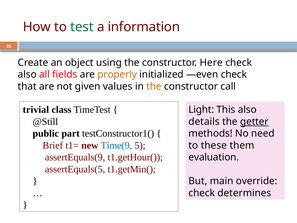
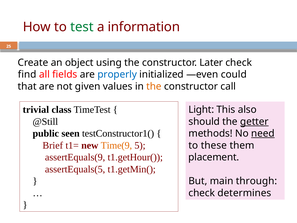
Here: Here -> Later
also at (27, 74): also -> find
properly colour: orange -> blue
—even check: check -> could
details: details -> should
part: part -> seen
need underline: none -> present
Time(9 colour: blue -> orange
evaluation: evaluation -> placement
override: override -> through
